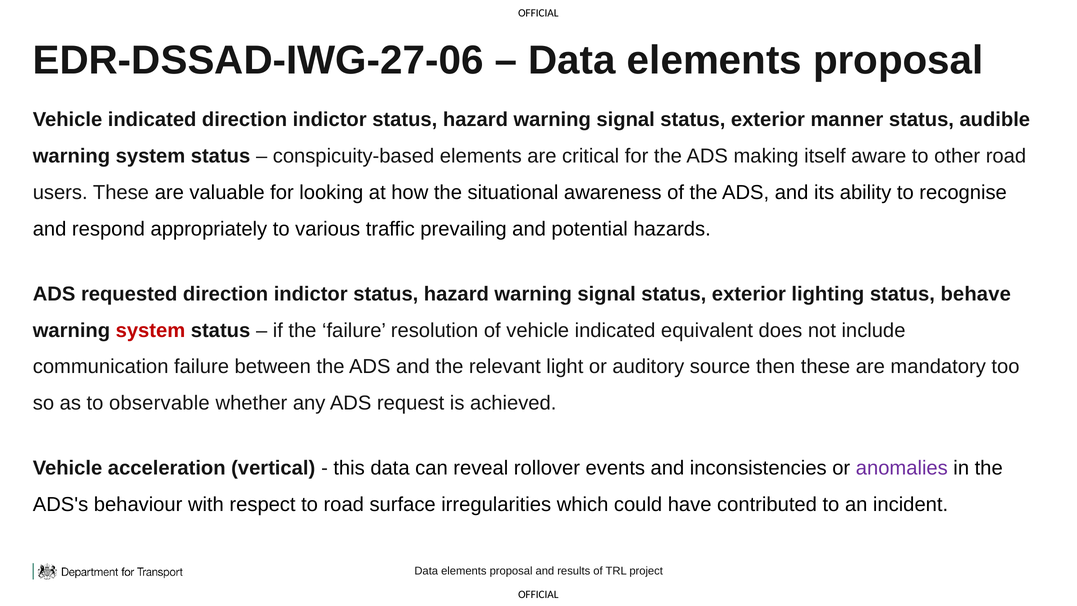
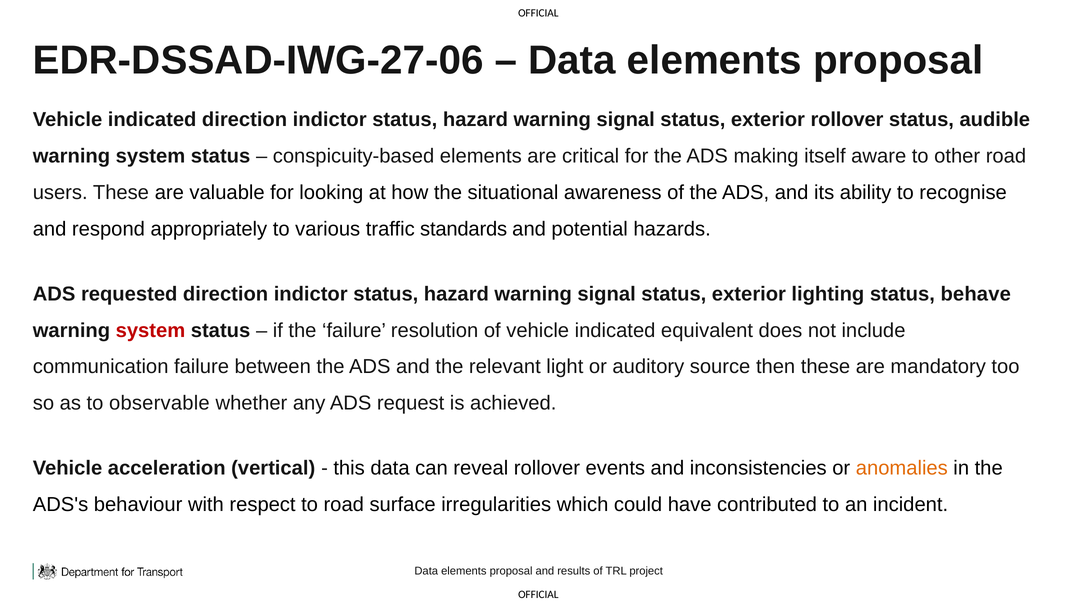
exterior manner: manner -> rollover
prevailing: prevailing -> standards
anomalies colour: purple -> orange
